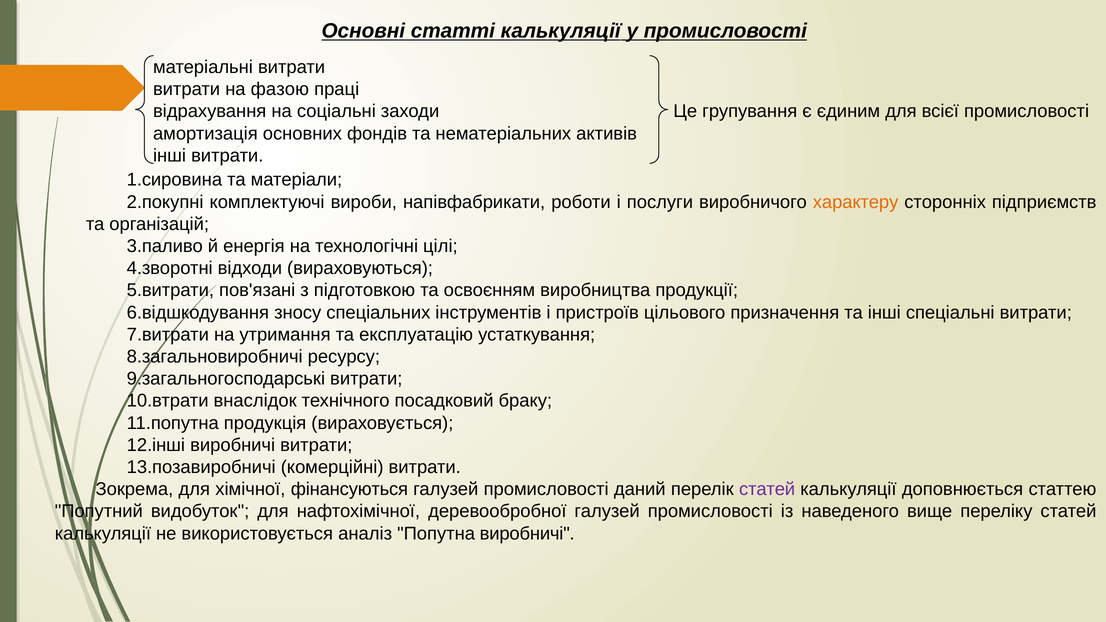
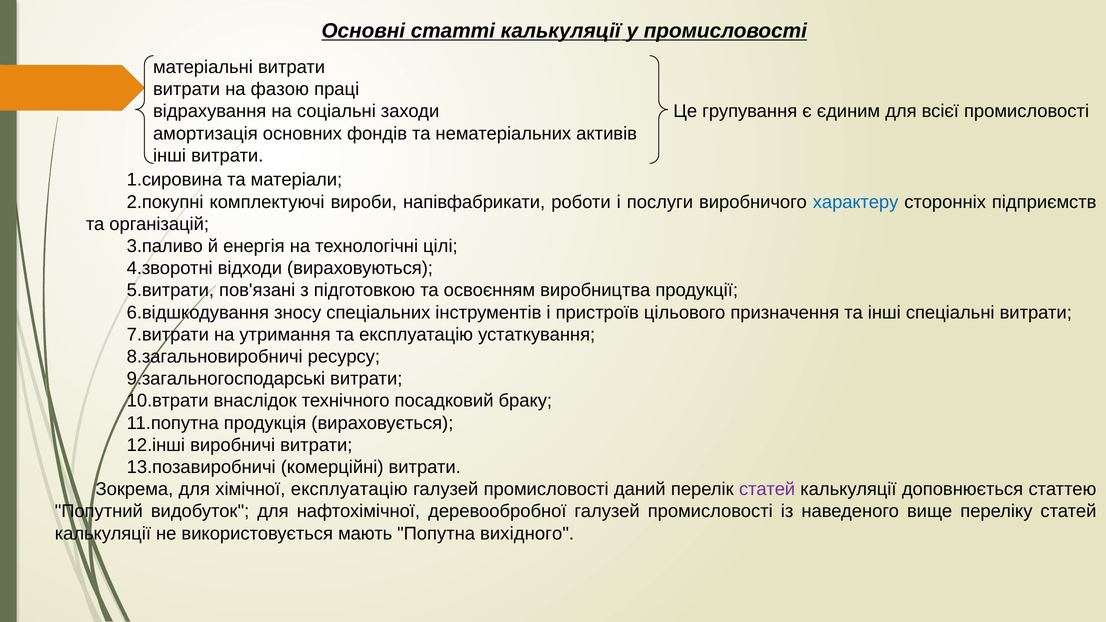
характеру colour: orange -> blue
хімічної фінансуються: фінансуються -> експлуатацію
аналіз: аналіз -> мають
Попутна виробничі: виробничі -> вихідного
